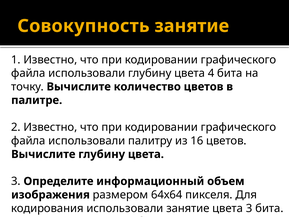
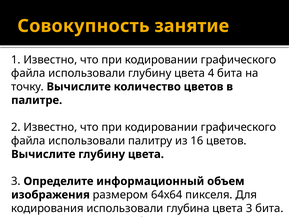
использовали занятие: занятие -> глубина
